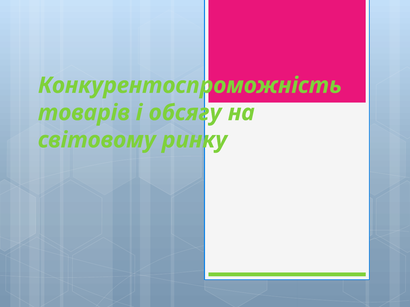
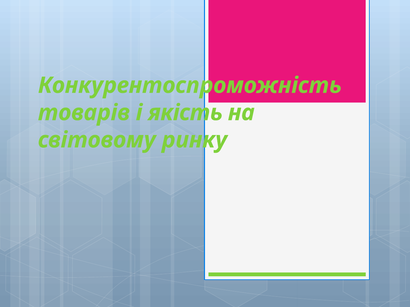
обсягу: обсягу -> якість
